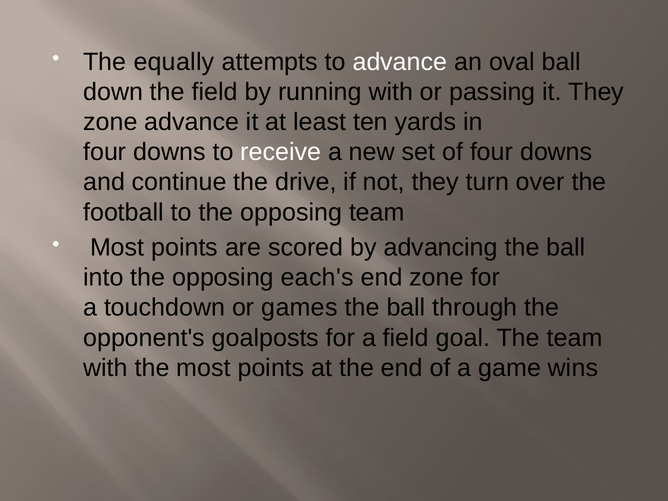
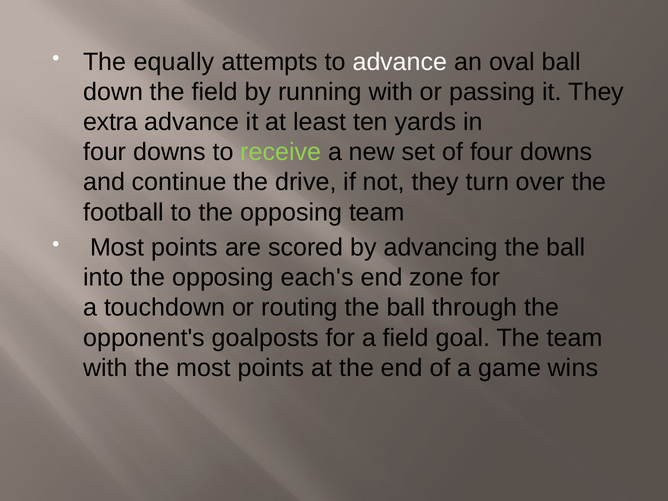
zone at (110, 122): zone -> extra
receive colour: white -> light green
games: games -> routing
